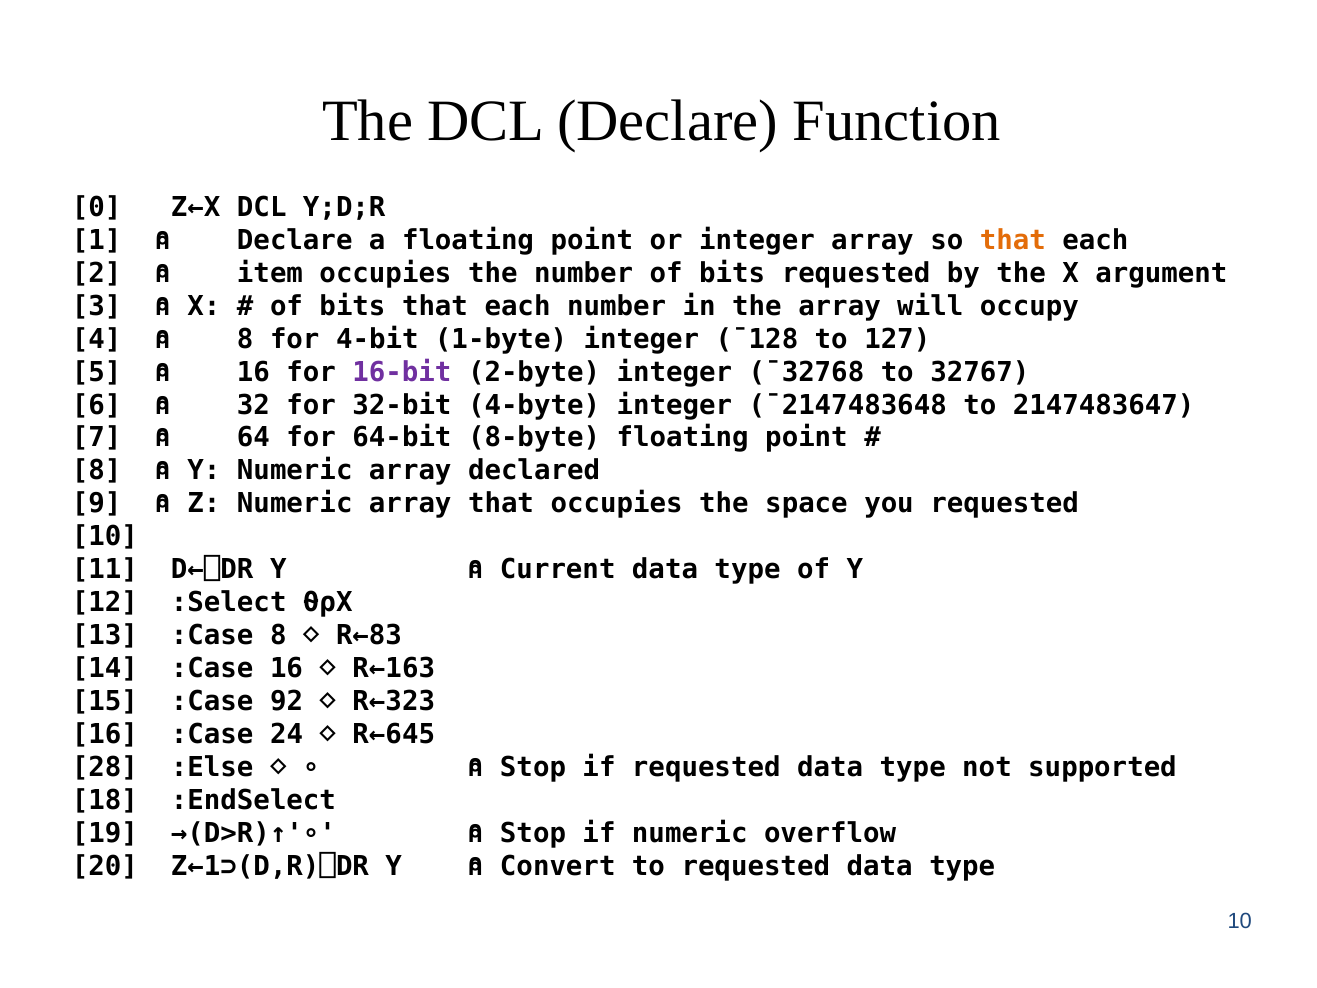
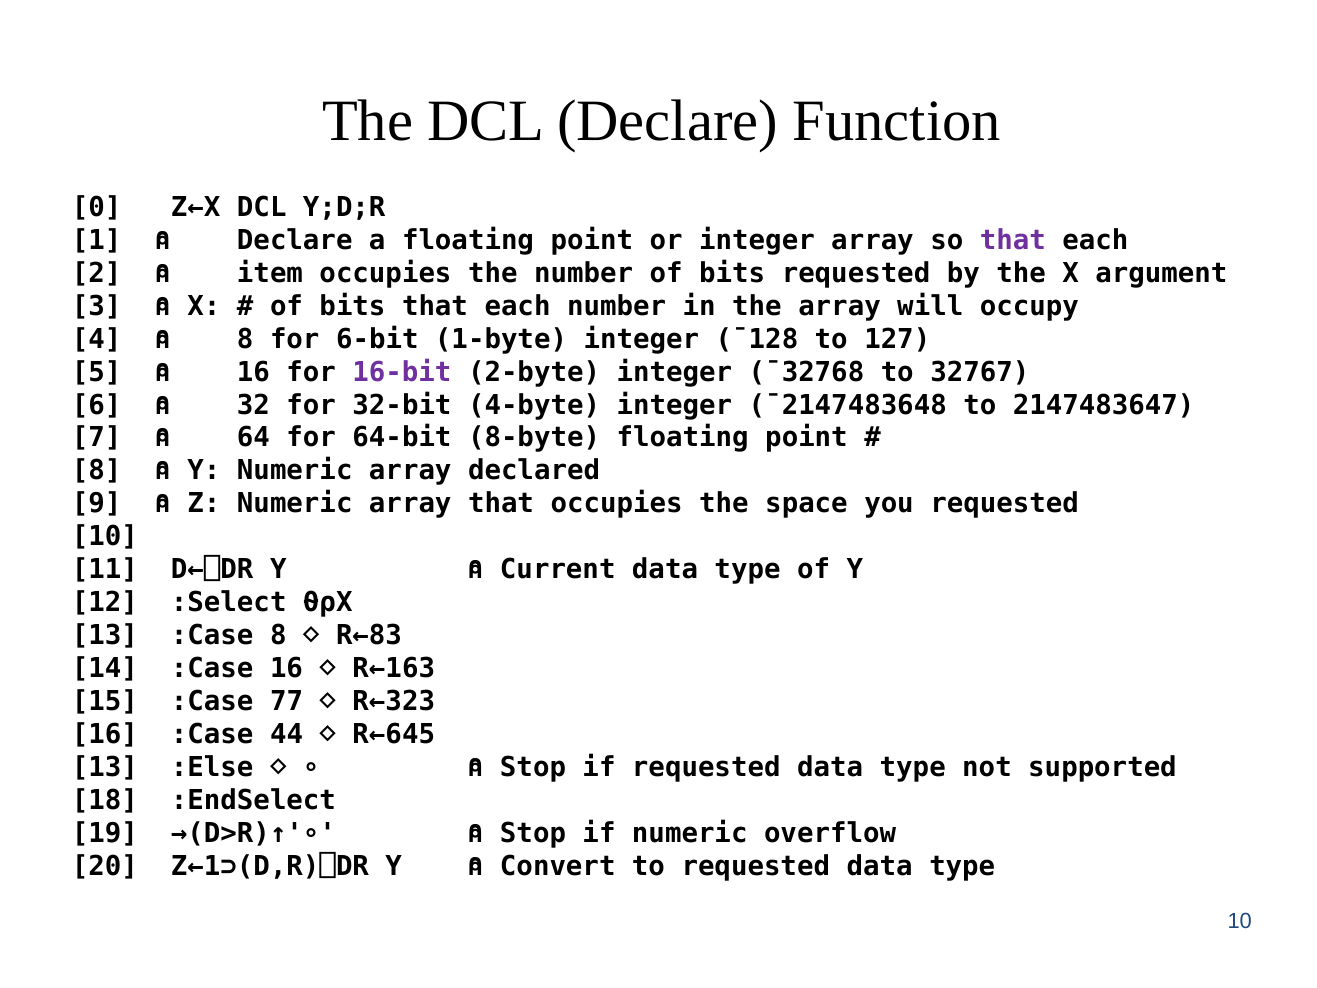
that at (1013, 240) colour: orange -> purple
4-bit: 4-bit -> 6-bit
92: 92 -> 77
24: 24 -> 44
28 at (105, 767): 28 -> 13
